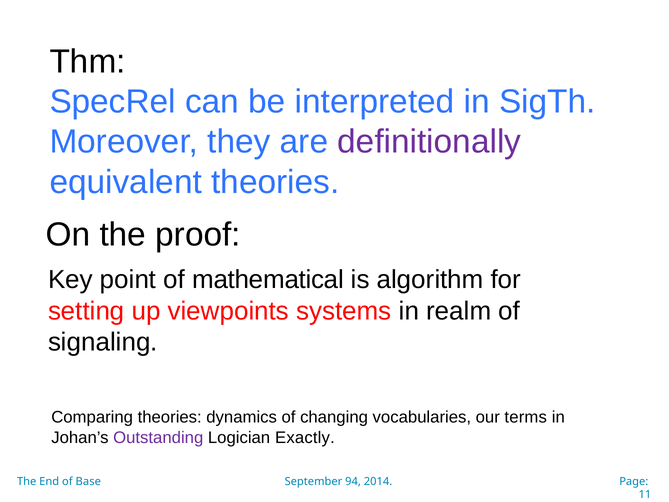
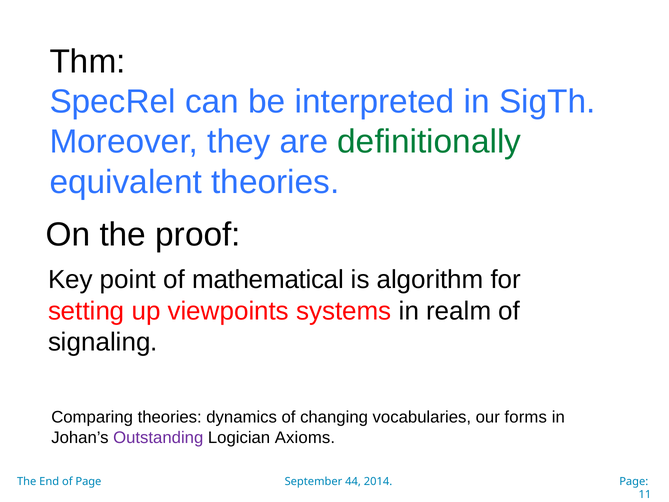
definitionally colour: purple -> green
terms: terms -> forms
Exactly: Exactly -> Axioms
of Base: Base -> Page
94: 94 -> 44
